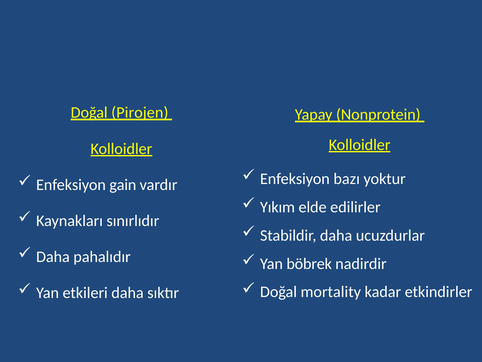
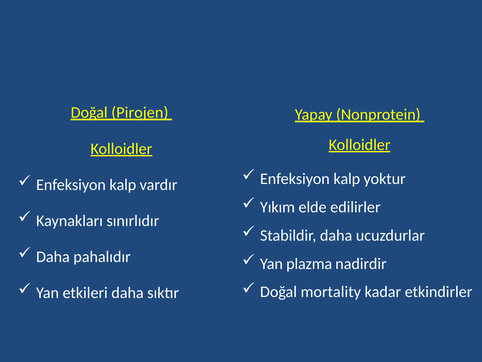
bazı at (347, 179): bazı -> kalp
gain at (123, 184): gain -> kalp
böbrek: böbrek -> plazma
